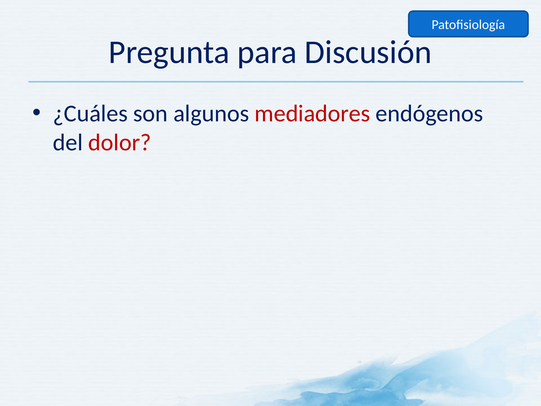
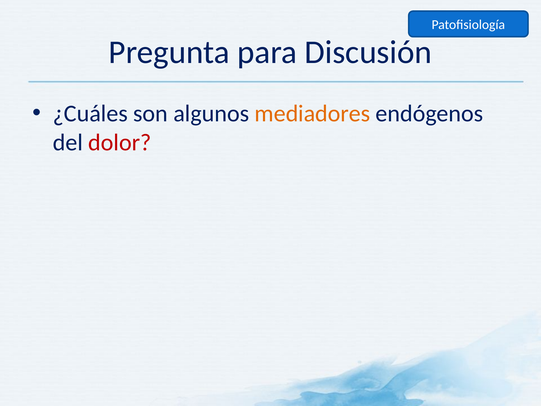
mediadores colour: red -> orange
